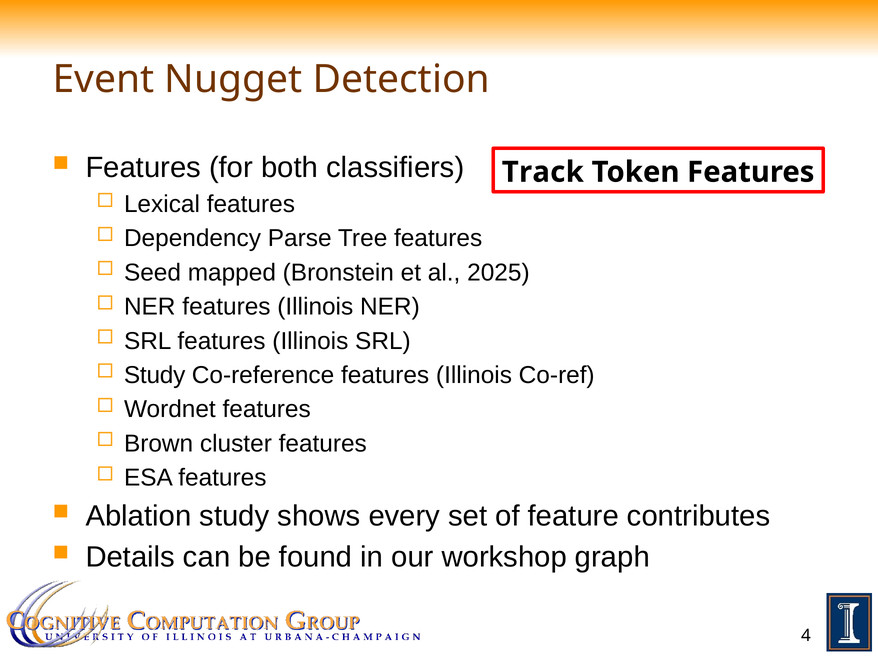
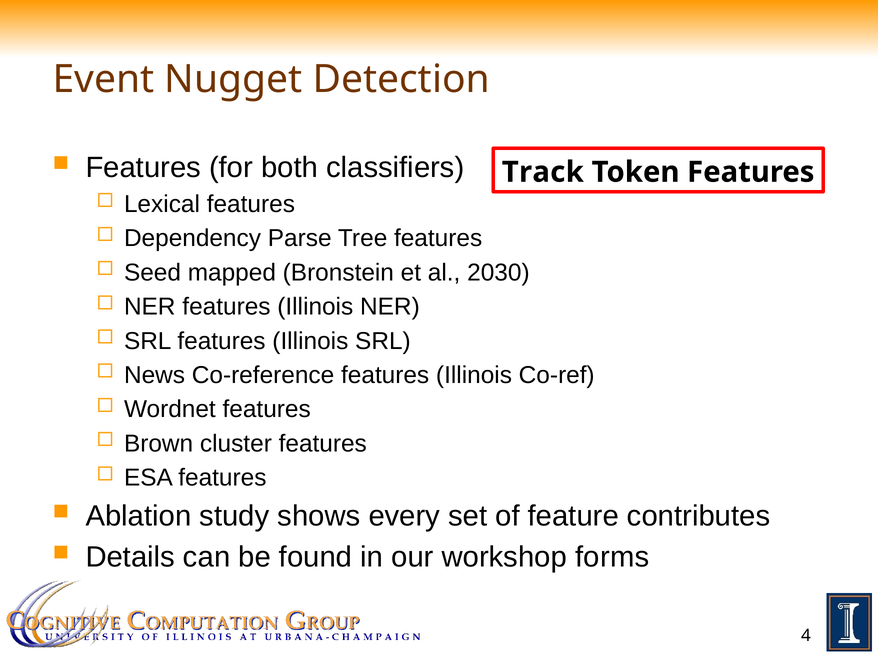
2025: 2025 -> 2030
Study at (155, 375): Study -> News
graph: graph -> forms
